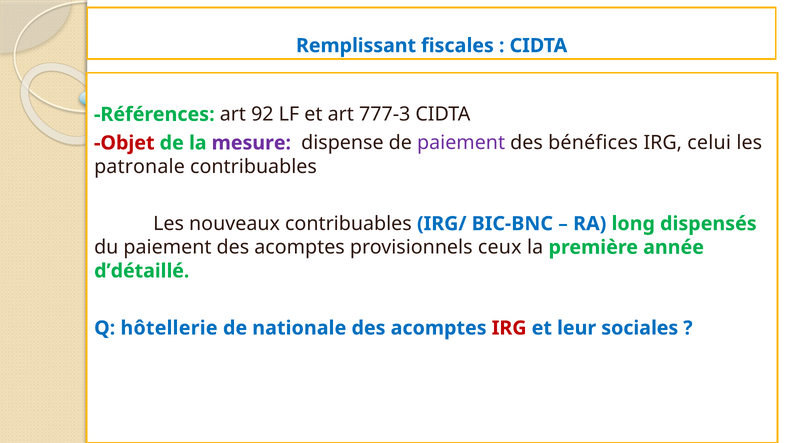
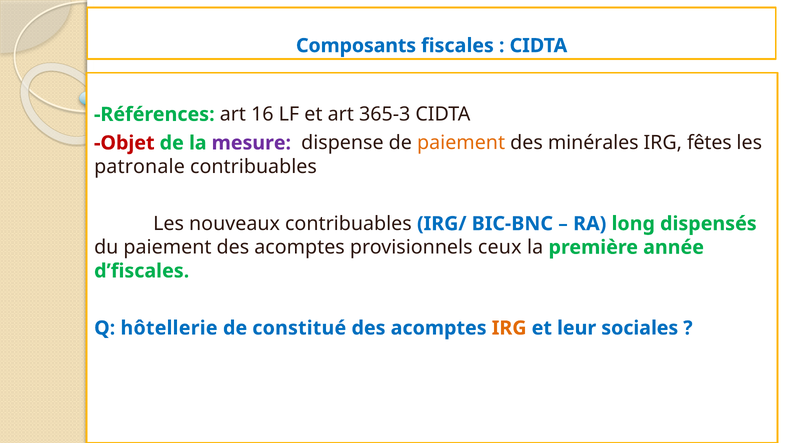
Remplissant: Remplissant -> Composants
92: 92 -> 16
777-3: 777-3 -> 365-3
paiement at (461, 143) colour: purple -> orange
bénéfices: bénéfices -> minérales
celui: celui -> fêtes
d’détaillé: d’détaillé -> d’fiscales
nationale: nationale -> constitué
IRG at (509, 328) colour: red -> orange
